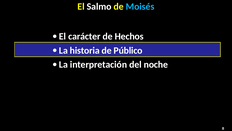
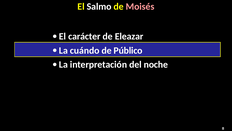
Moisés colour: light blue -> pink
Hechos: Hechos -> Eleazar
historia: historia -> cuándo
